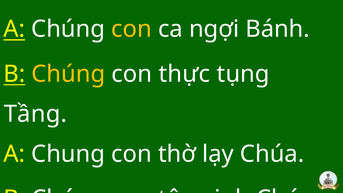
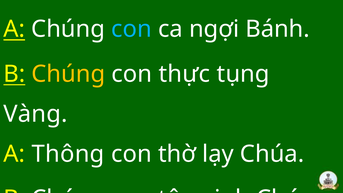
con at (132, 29) colour: yellow -> light blue
Tầng: Tầng -> Vàng
Chung: Chung -> Thông
